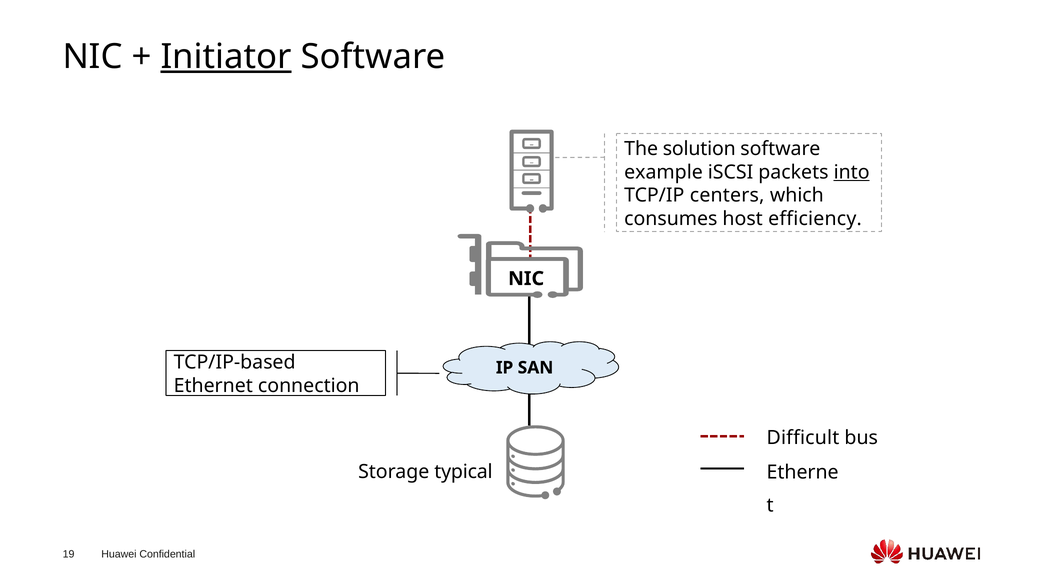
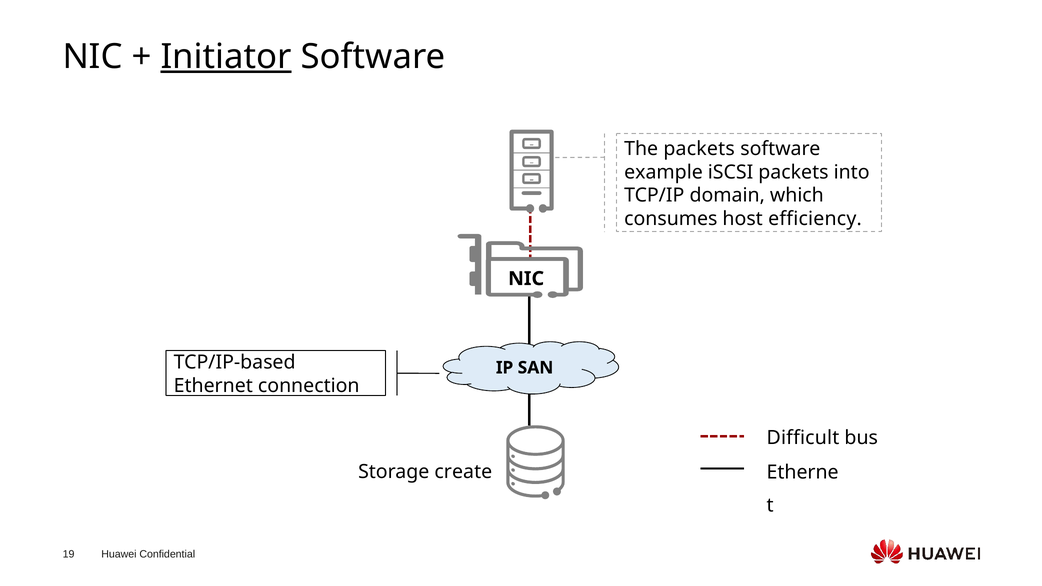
The solution: solution -> packets
into underline: present -> none
centers: centers -> domain
typical: typical -> create
